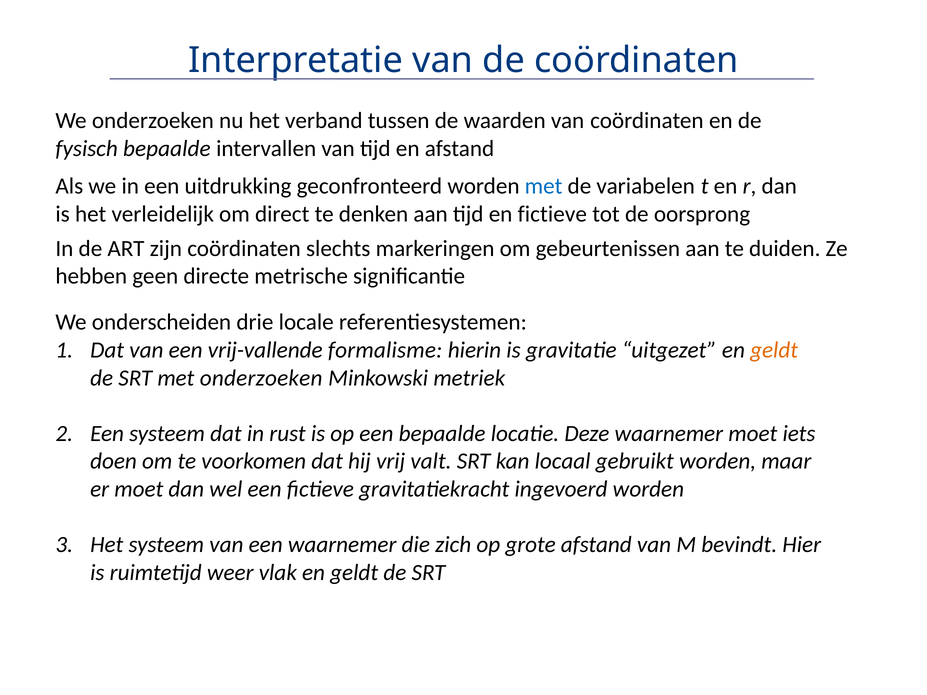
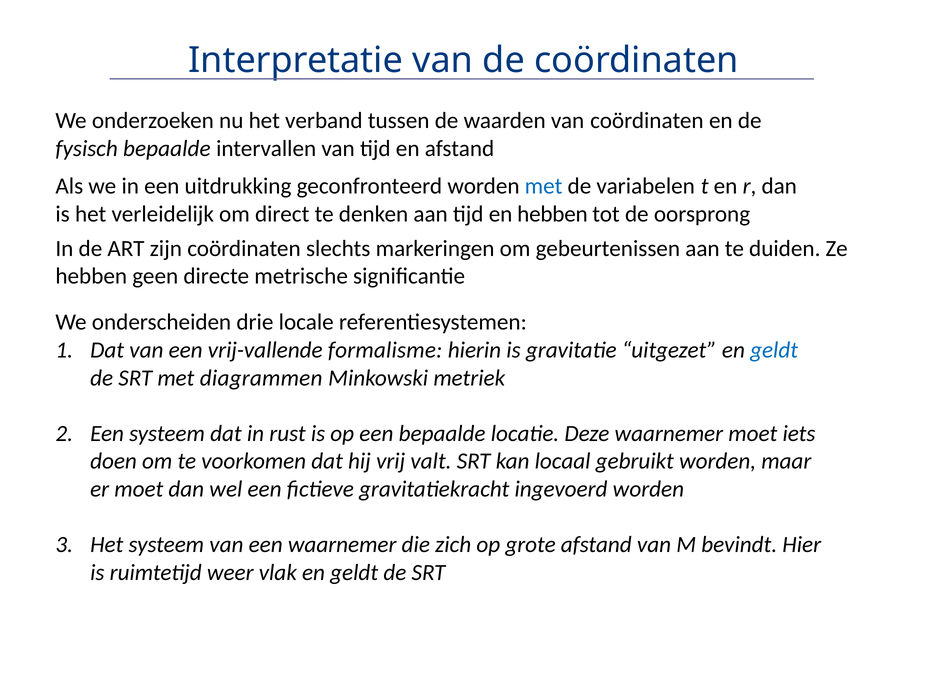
en fictieve: fictieve -> hebben
geldt at (774, 350) colour: orange -> blue
met onderzoeken: onderzoeken -> diagrammen
